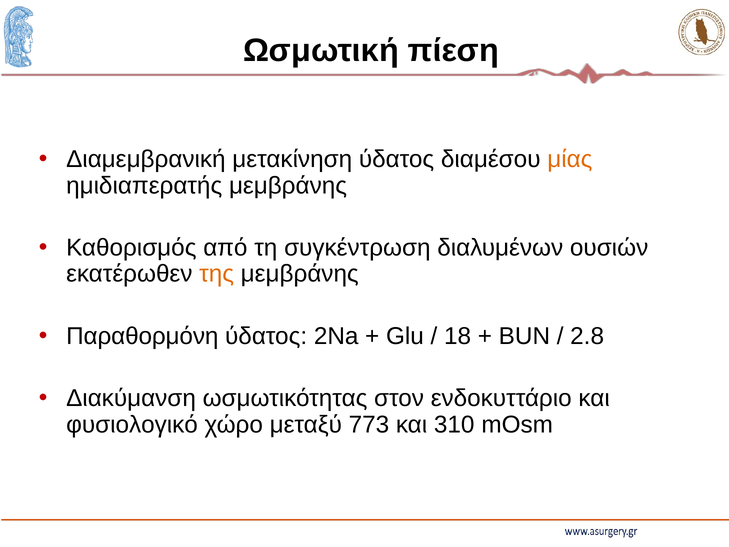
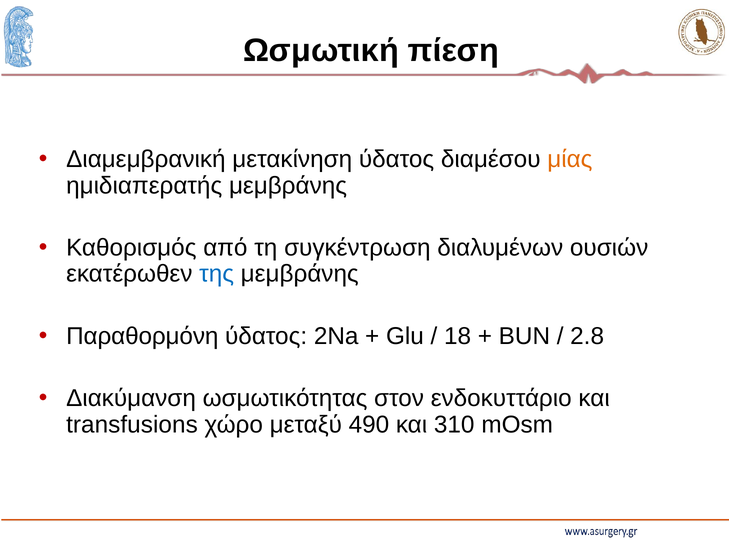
της colour: orange -> blue
φυσιολογικό: φυσιολογικό -> transfusions
773: 773 -> 490
